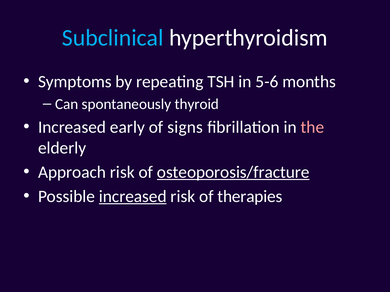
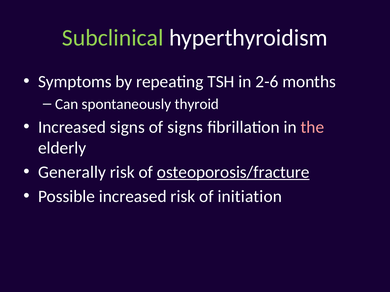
Subclinical colour: light blue -> light green
5-6: 5-6 -> 2-6
Increased early: early -> signs
Approach: Approach -> Generally
increased at (133, 197) underline: present -> none
therapies: therapies -> initiation
